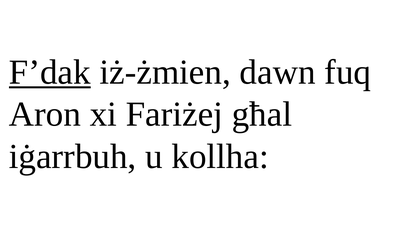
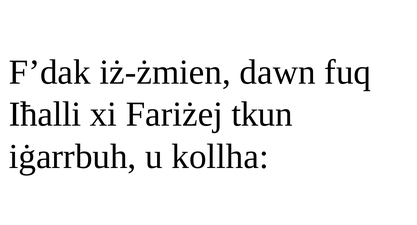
F’dak underline: present -> none
Aron: Aron -> Iħalli
għal: għal -> tkun
